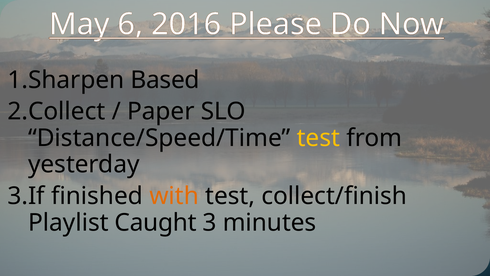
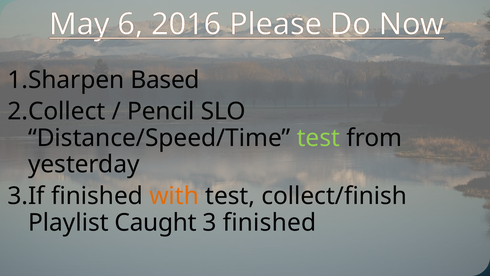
Paper: Paper -> Pencil
test at (318, 138) colour: yellow -> light green
3 minutes: minutes -> finished
